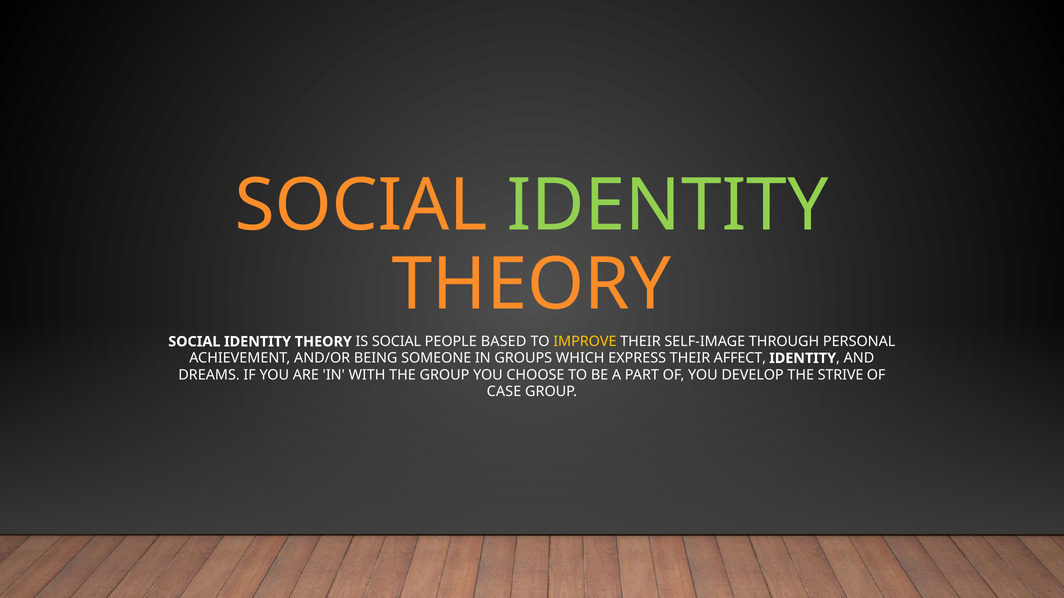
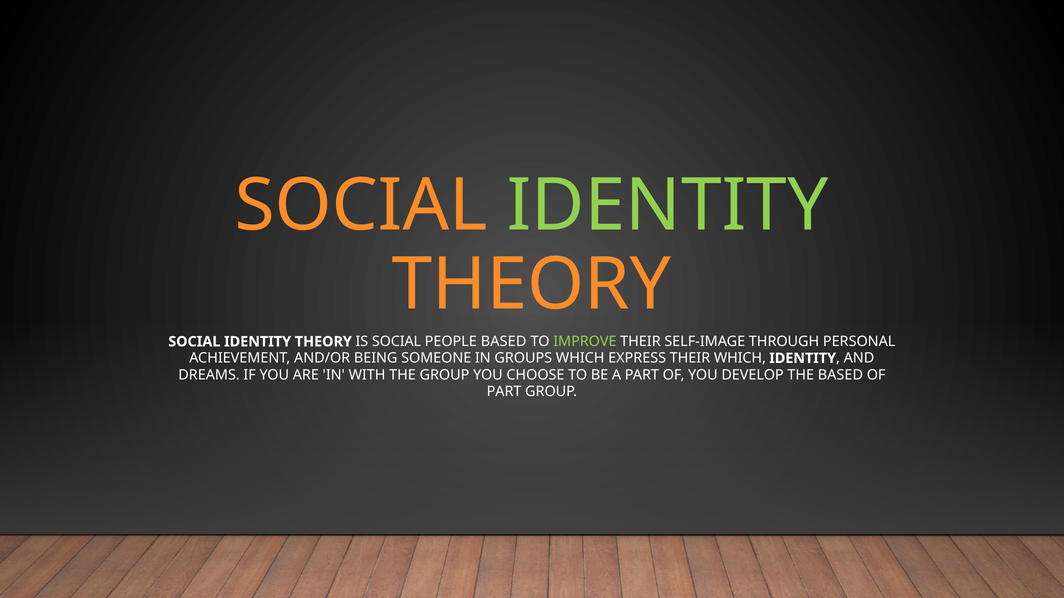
IMPROVE colour: yellow -> light green
THEIR AFFECT: AFFECT -> WHICH
THE STRIVE: STRIVE -> BASED
CASE at (504, 392): CASE -> PART
